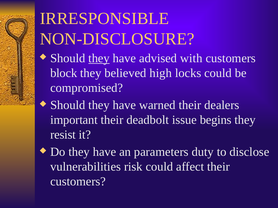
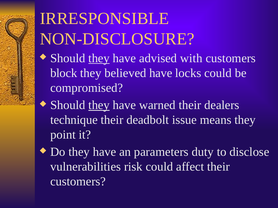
believed high: high -> have
they at (99, 105) underline: none -> present
important: important -> technique
begins: begins -> means
resist: resist -> point
